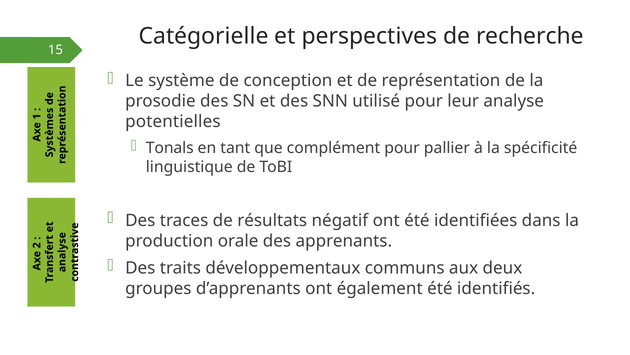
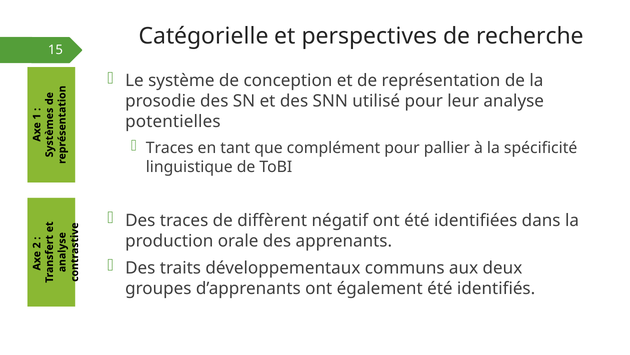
Tonals at (170, 148): Tonals -> Traces
résultats: résultats -> diffèrent
